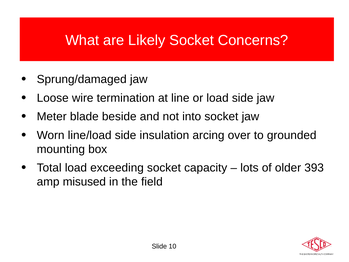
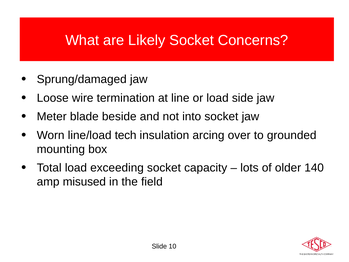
line/load side: side -> tech
393: 393 -> 140
